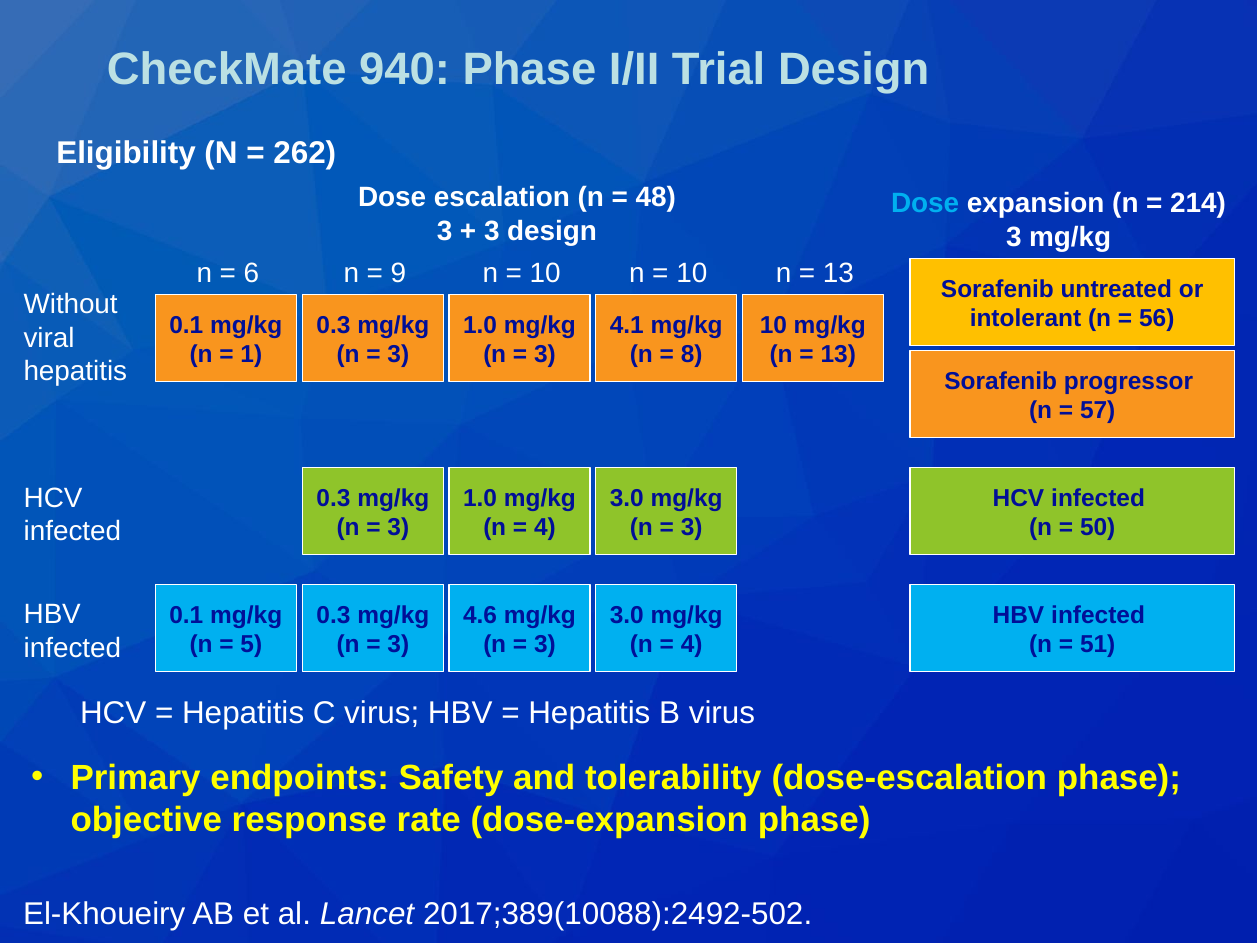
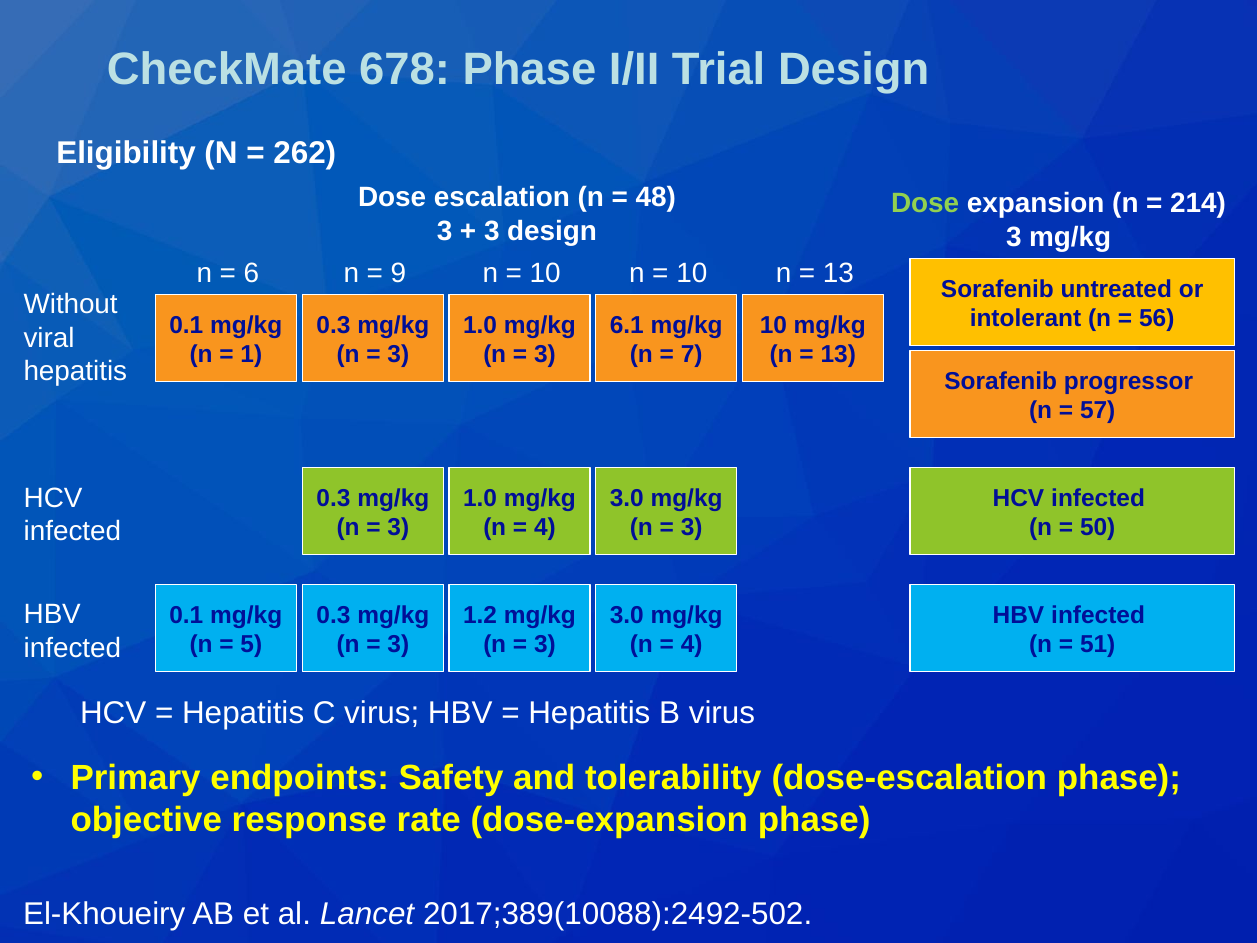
940: 940 -> 678
Dose at (925, 203) colour: light blue -> light green
4.1: 4.1 -> 6.1
8: 8 -> 7
4.6: 4.6 -> 1.2
